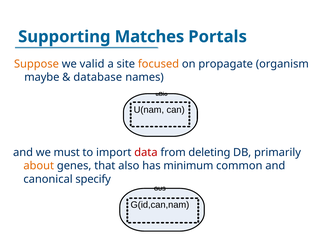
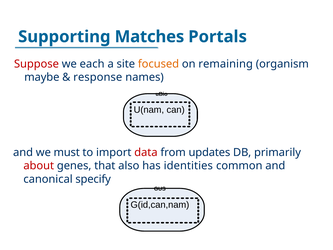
Suppose colour: orange -> red
valid: valid -> each
propagate: propagate -> remaining
database: database -> response
deleting: deleting -> updates
about colour: orange -> red
minimum: minimum -> identities
